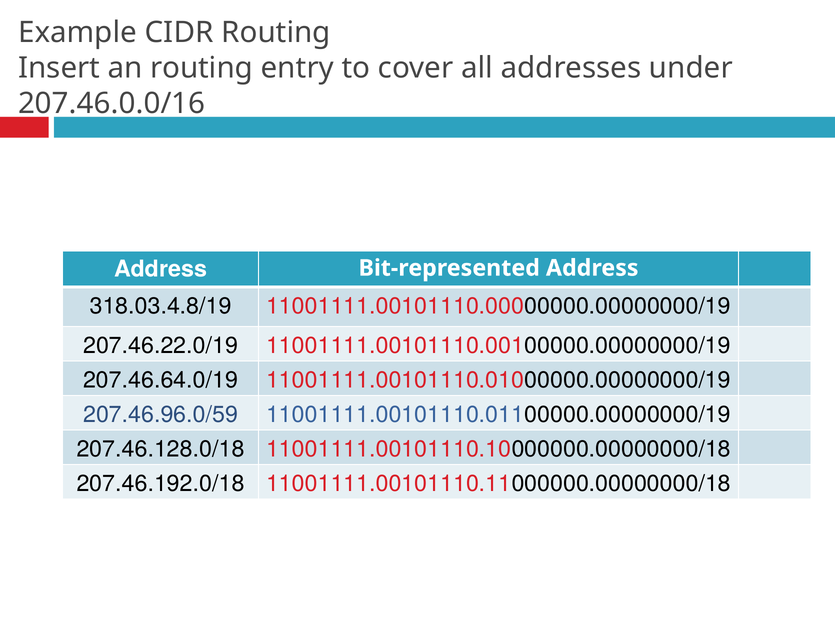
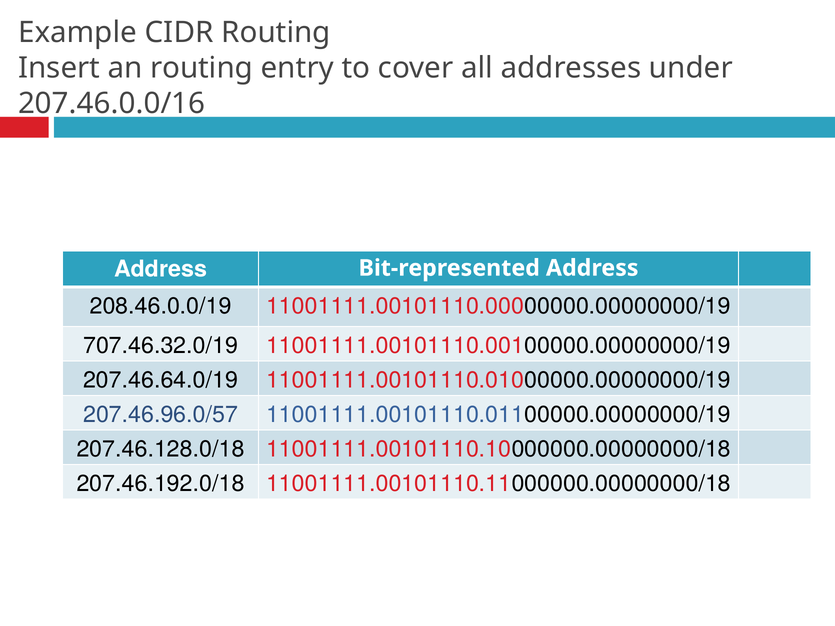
318.03.4.8/19: 318.03.4.8/19 -> 208.46.0.0/19
207.46.22.0/19: 207.46.22.0/19 -> 707.46.32.0/19
207.46.96.0/59: 207.46.96.0/59 -> 207.46.96.0/57
